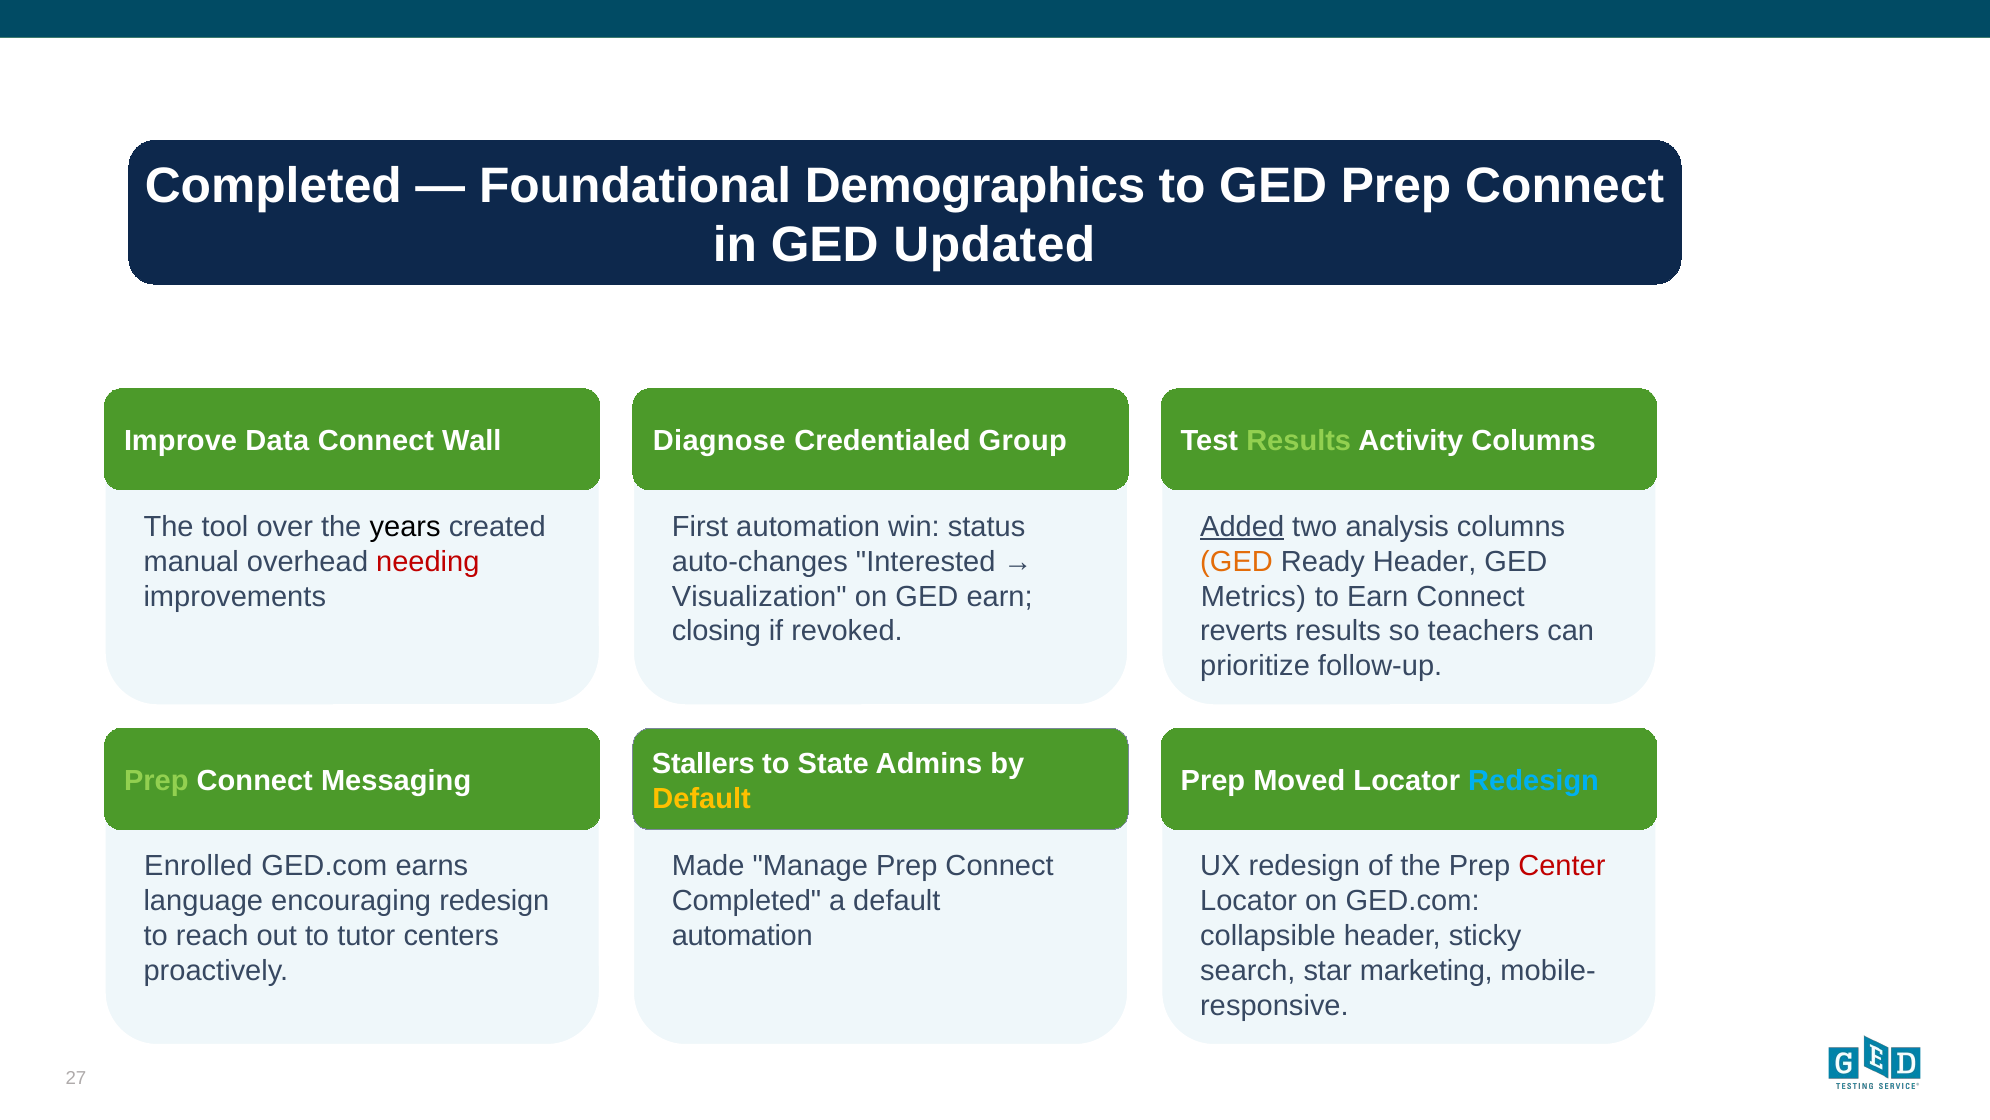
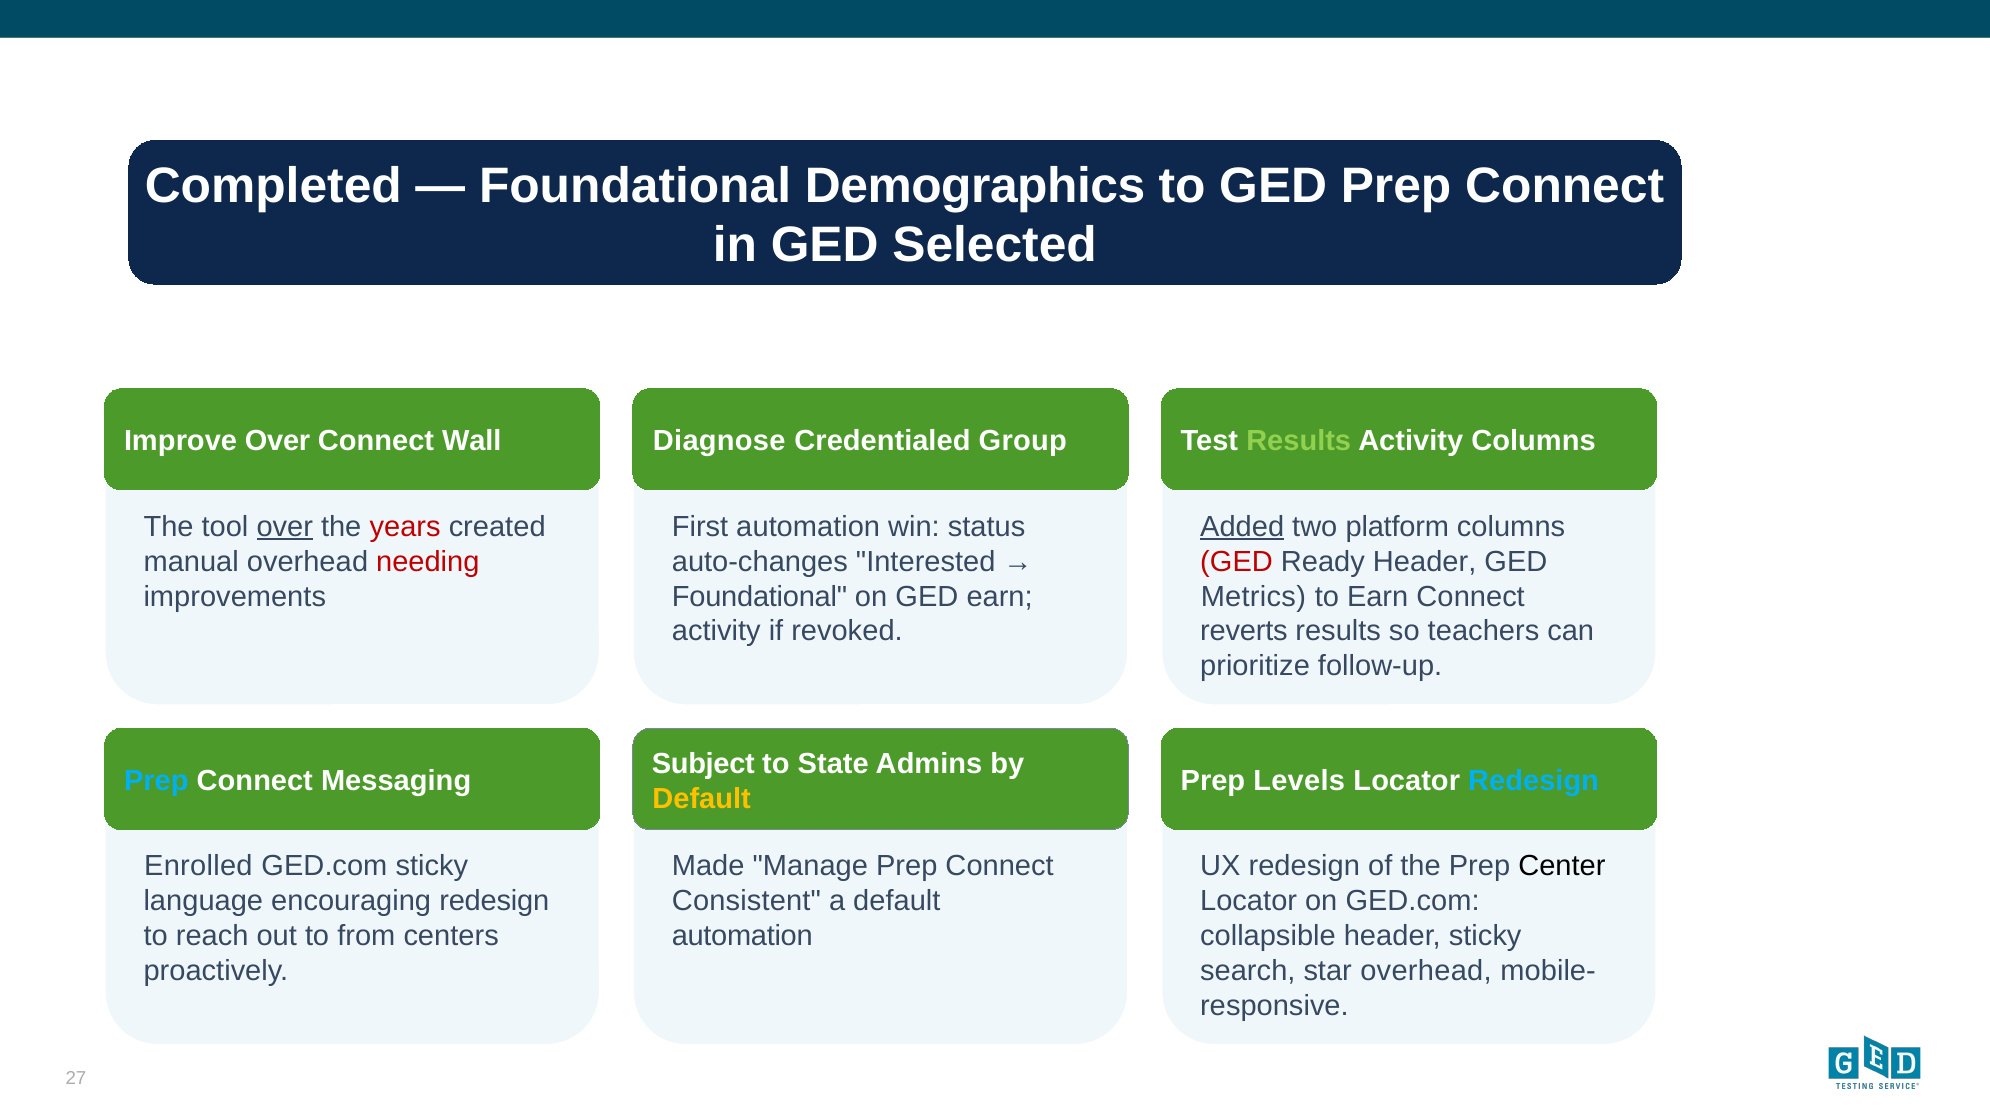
Updated: Updated -> Selected
Improve Data: Data -> Over
over at (285, 526) underline: none -> present
years colour: black -> red
analysis: analysis -> platform
GED at (1237, 561) colour: orange -> red
Visualization at (759, 596): Visualization -> Foundational
closing at (716, 631): closing -> activity
Stallers: Stallers -> Subject
Prep at (156, 781) colour: light green -> light blue
Moved: Moved -> Levels
GED.com earns: earns -> sticky
Center colour: red -> black
Completed at (747, 901): Completed -> Consistent
tutor: tutor -> from
star marketing: marketing -> overhead
